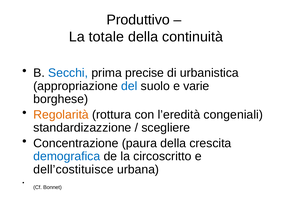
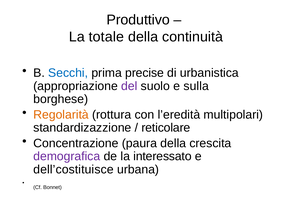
del colour: blue -> purple
varie: varie -> sulla
congeniali: congeniali -> multipolari
scegliere: scegliere -> reticolare
demografica colour: blue -> purple
circoscritto: circoscritto -> interessato
